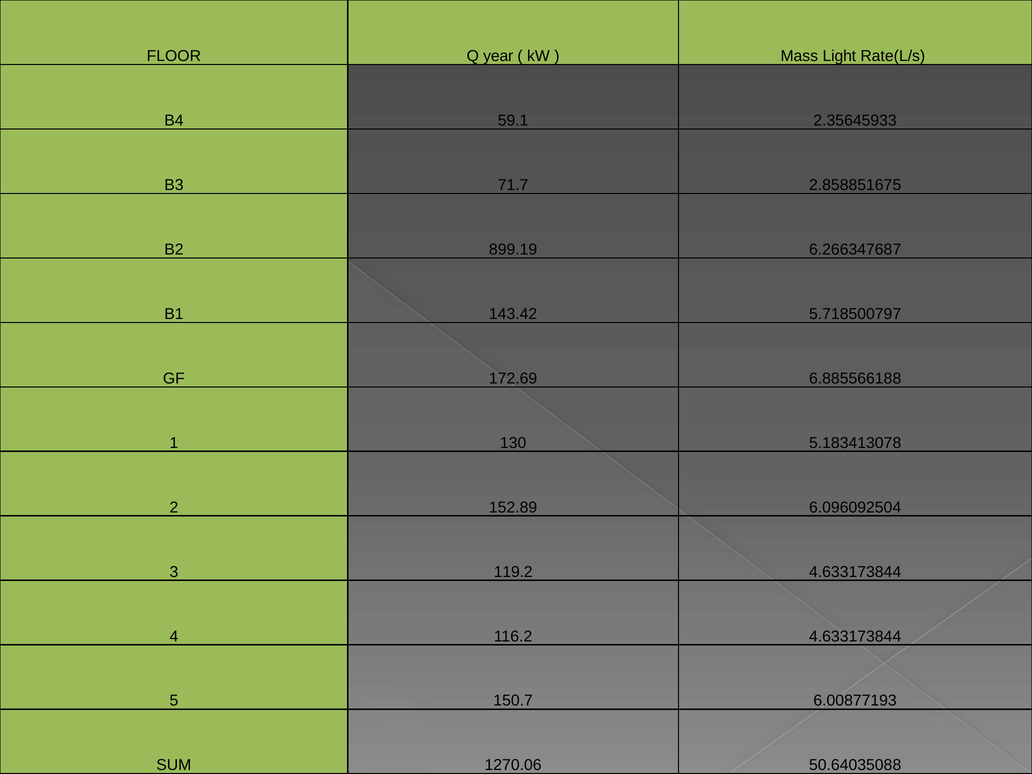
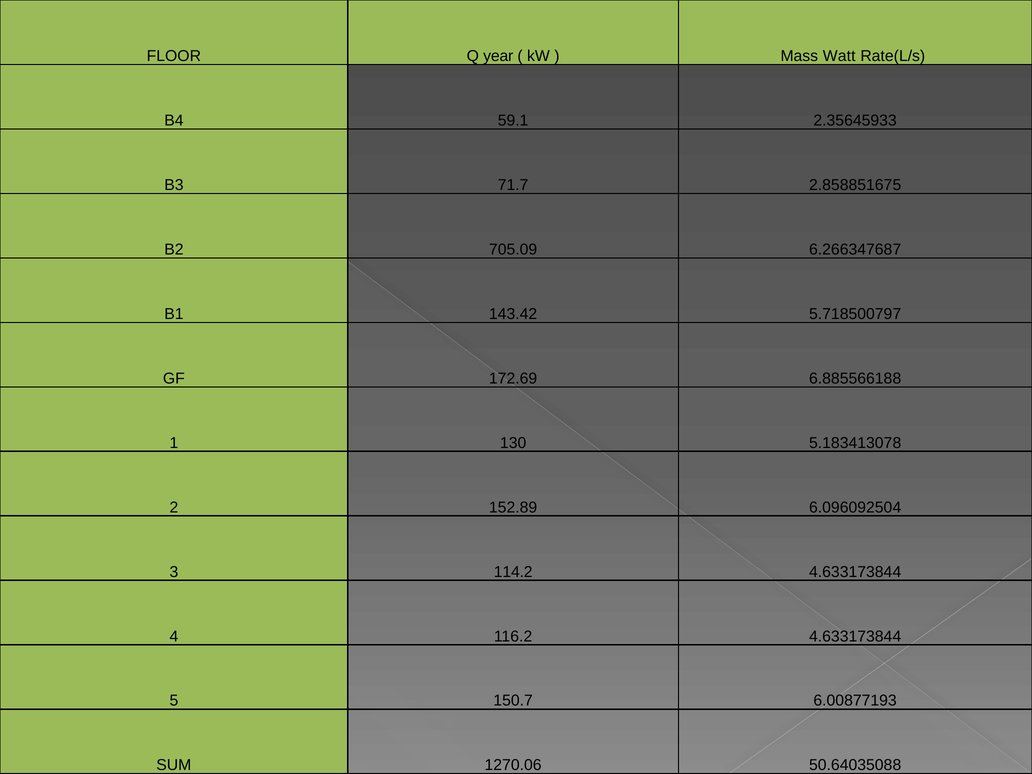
Light: Light -> Watt
899.19: 899.19 -> 705.09
119.2: 119.2 -> 114.2
